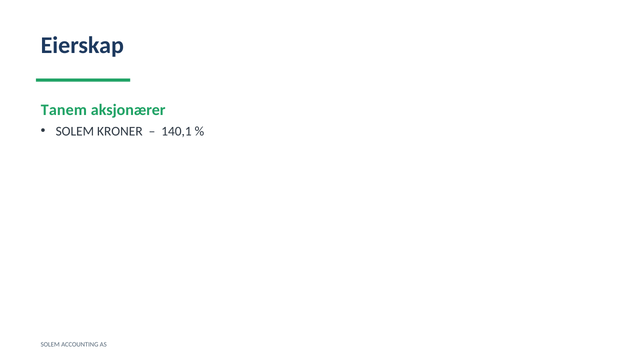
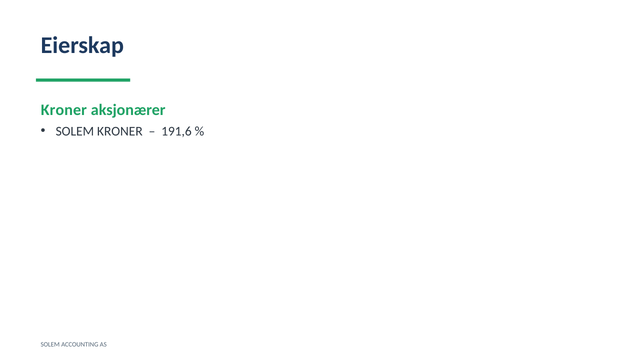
Tanem at (64, 110): Tanem -> Kroner
140,1: 140,1 -> 191,6
